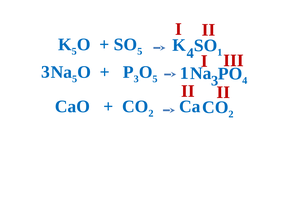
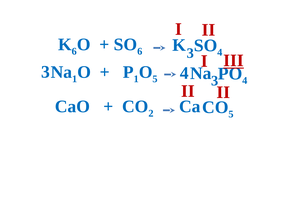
K 5: 5 -> 6
5 at (140, 51): 5 -> 6
K 4: 4 -> 3
1 at (220, 52): 1 -> 4
III underline: none -> present
3 1: 1 -> 4
Na 5: 5 -> 1
3 at (136, 79): 3 -> 1
2 at (231, 114): 2 -> 5
